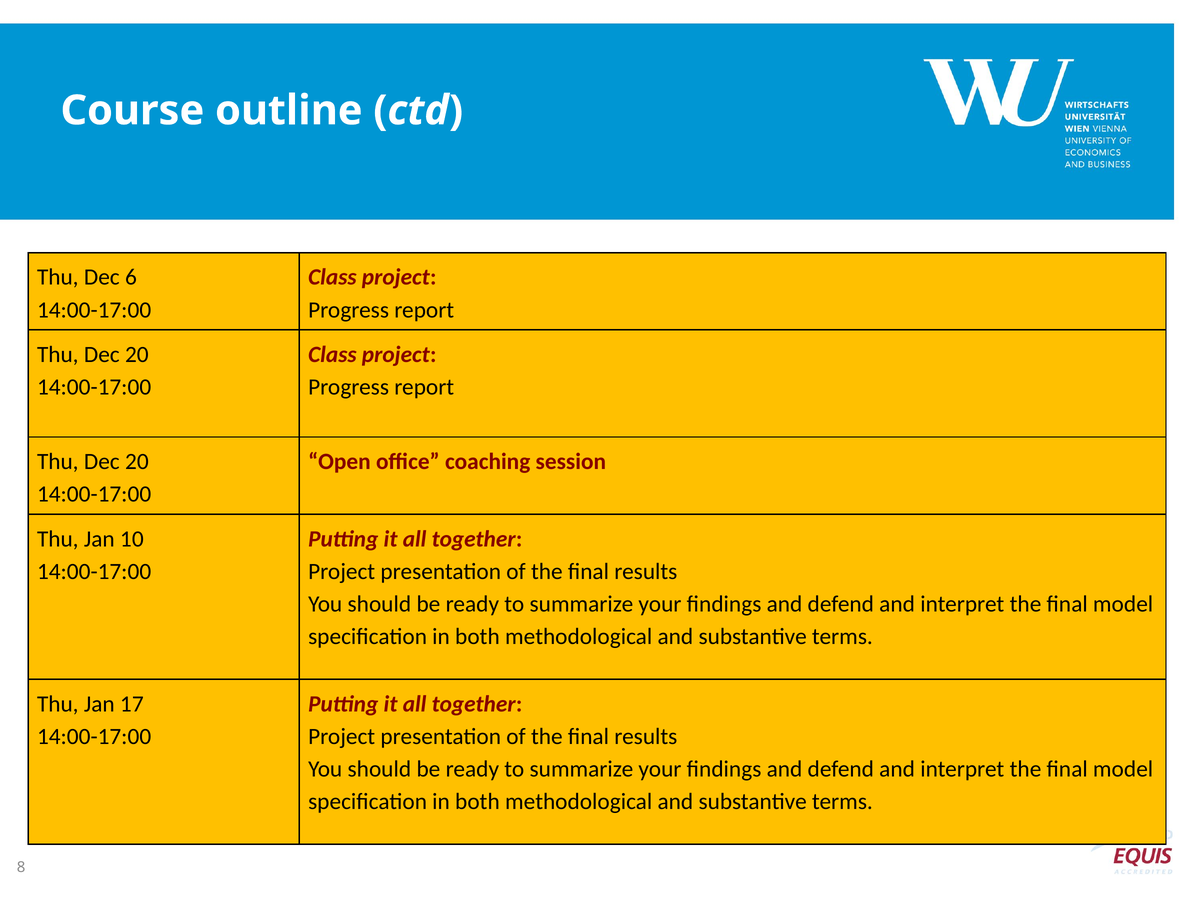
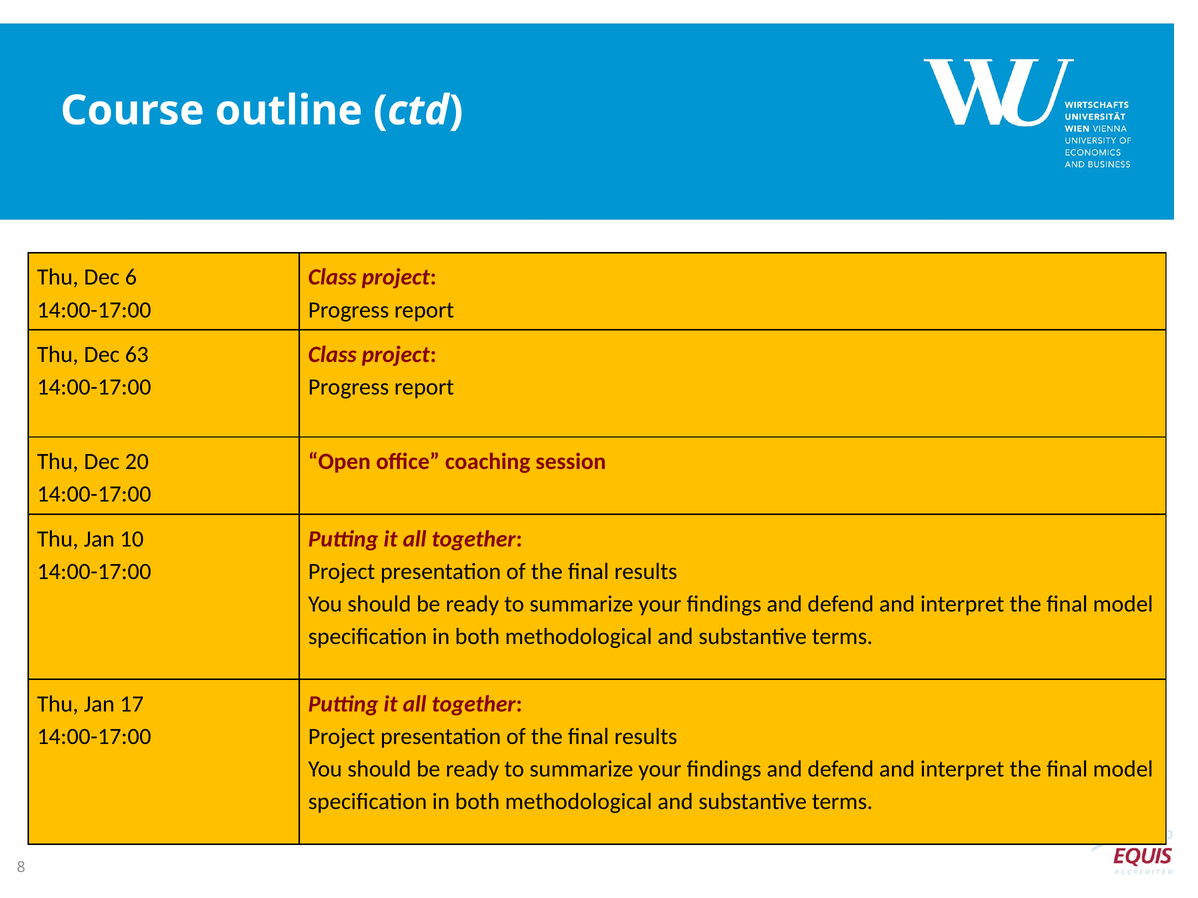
20 at (137, 355): 20 -> 63
